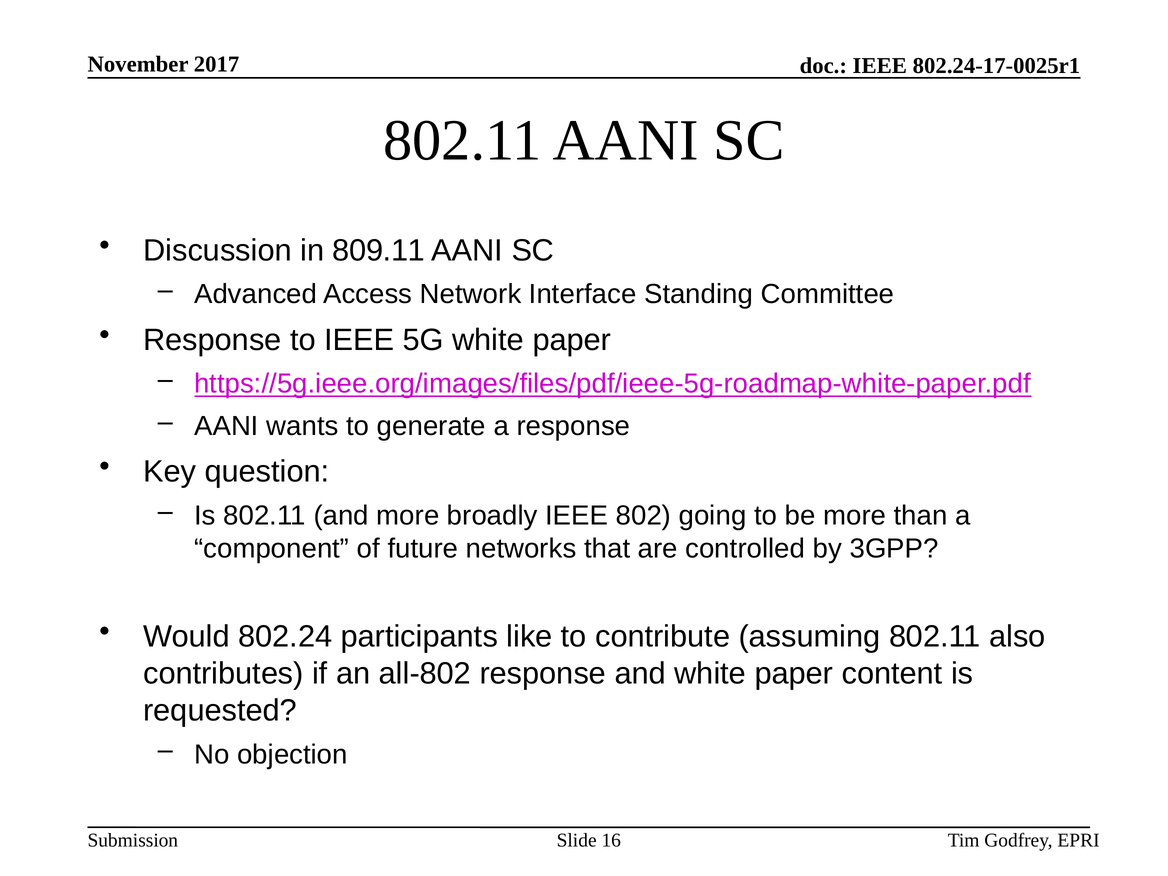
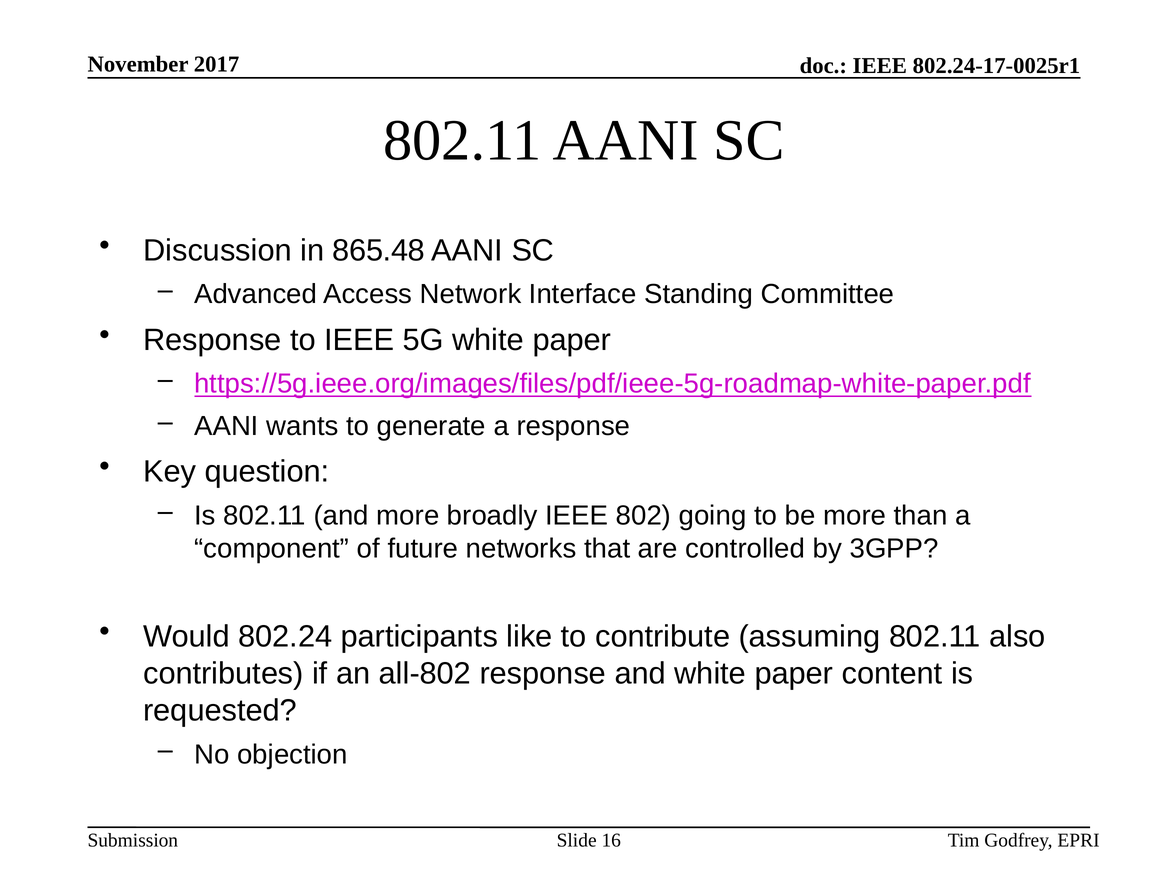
809.11: 809.11 -> 865.48
